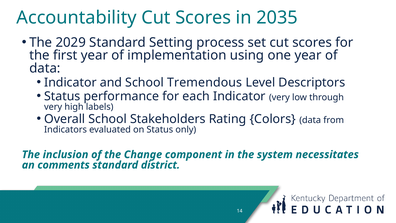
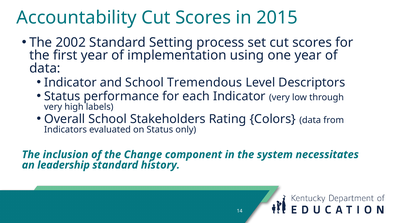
2035: 2035 -> 2015
2029: 2029 -> 2002
comments: comments -> leadership
district: district -> history
